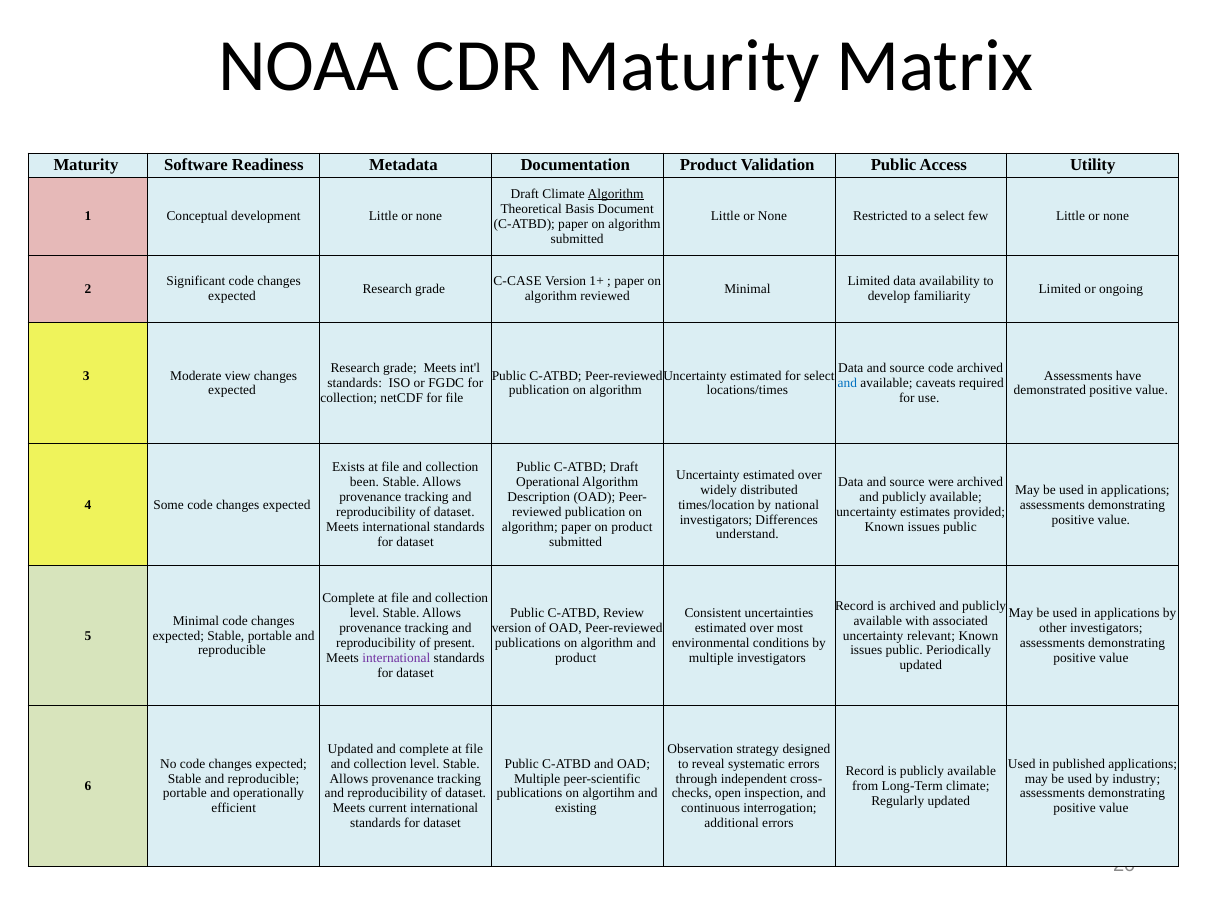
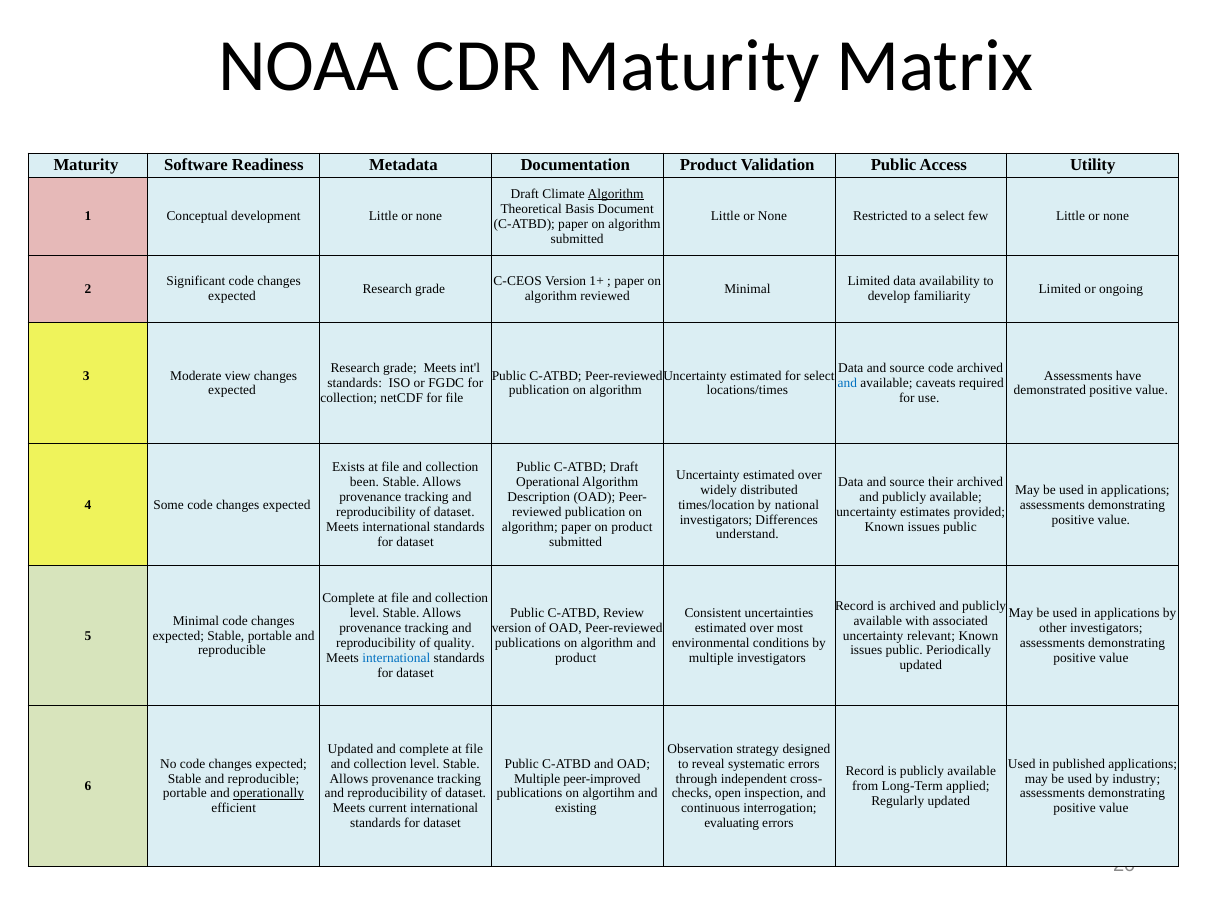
C-CASE: C-CASE -> C-CEOS
were: were -> their
present: present -> quality
international at (396, 658) colour: purple -> blue
peer-scientific: peer-scientific -> peer-improved
Long-Term climate: climate -> applied
operationally underline: none -> present
additional: additional -> evaluating
